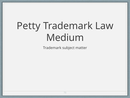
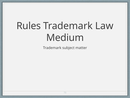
Petty: Petty -> Rules
